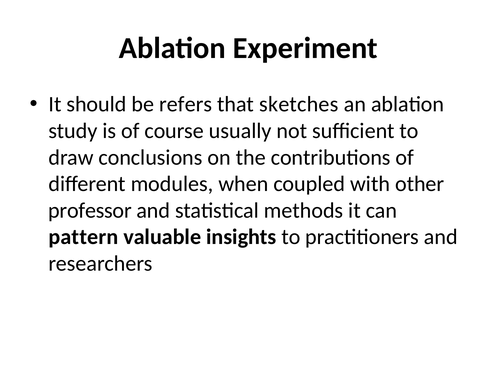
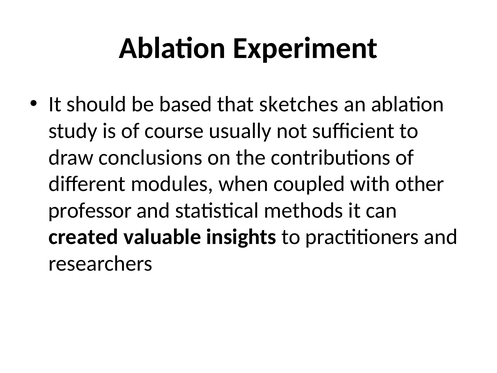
refers: refers -> based
pattern: pattern -> created
